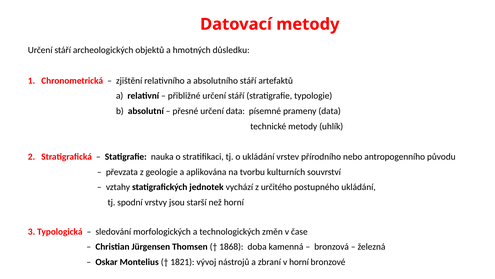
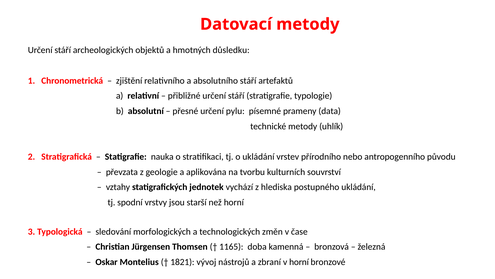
určení data: data -> pylu
určitého: určitého -> hlediska
1868: 1868 -> 1165
